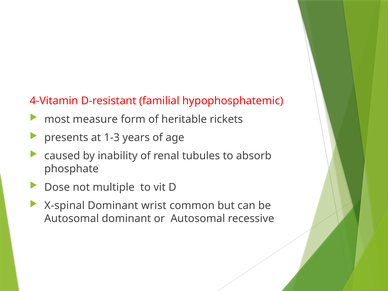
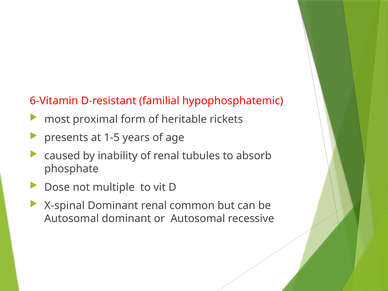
4-Vitamin: 4-Vitamin -> 6-Vitamin
measure: measure -> proximal
1-3: 1-3 -> 1-5
Dominant wrist: wrist -> renal
